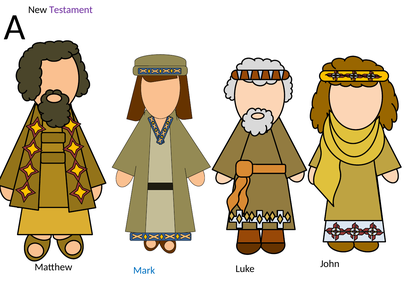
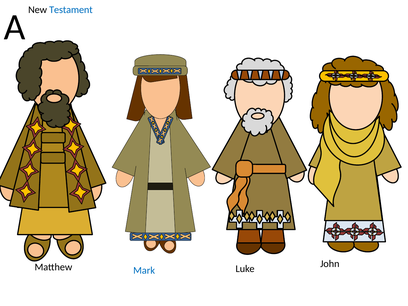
Testament colour: purple -> blue
